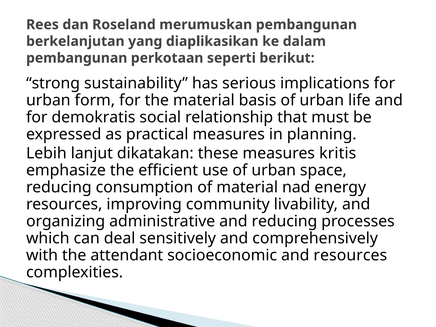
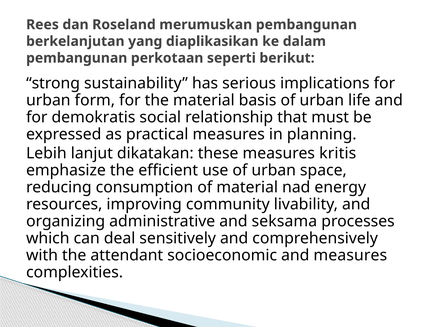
and reducing: reducing -> seksama
and resources: resources -> measures
